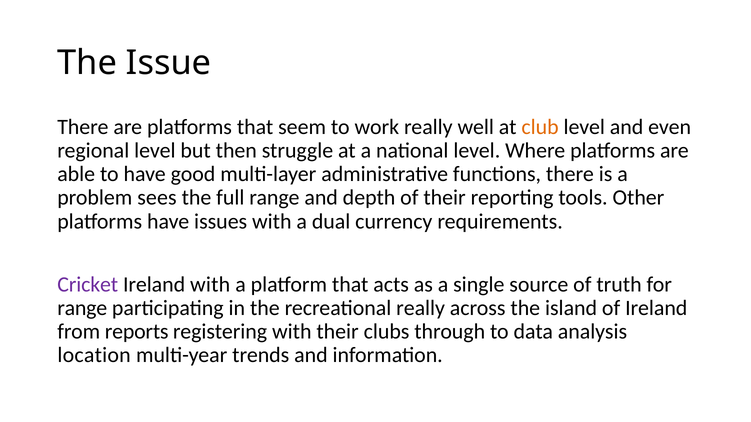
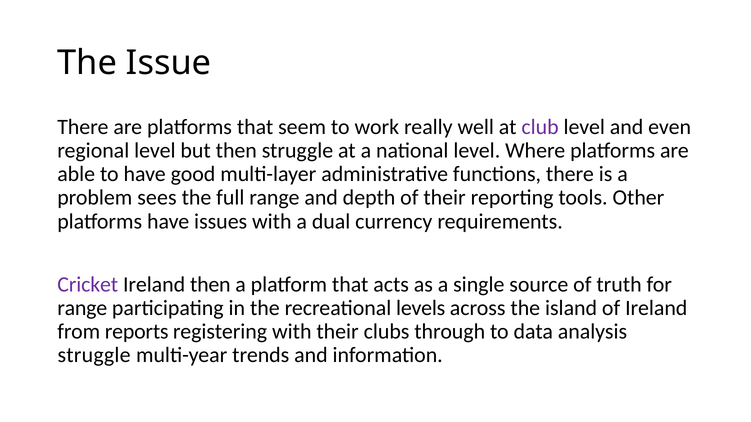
club colour: orange -> purple
Ireland with: with -> then
recreational really: really -> levels
location at (94, 356): location -> struggle
